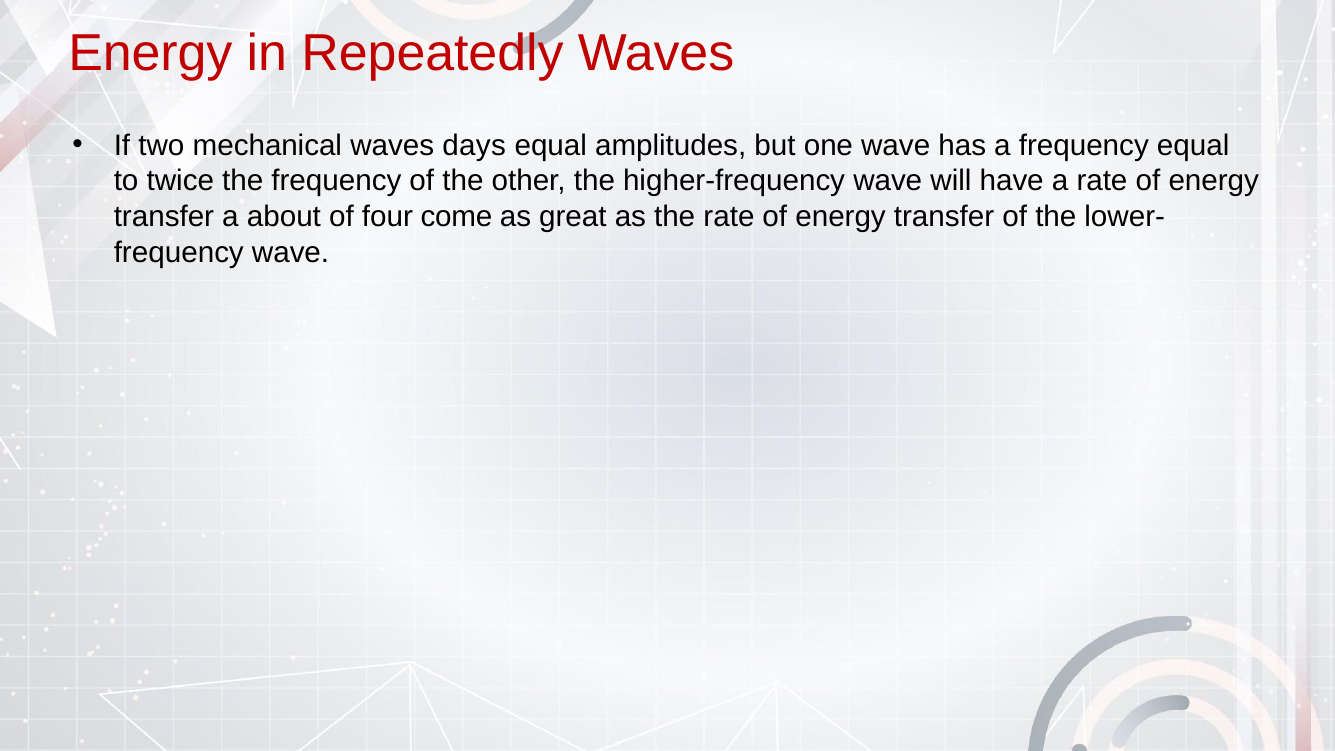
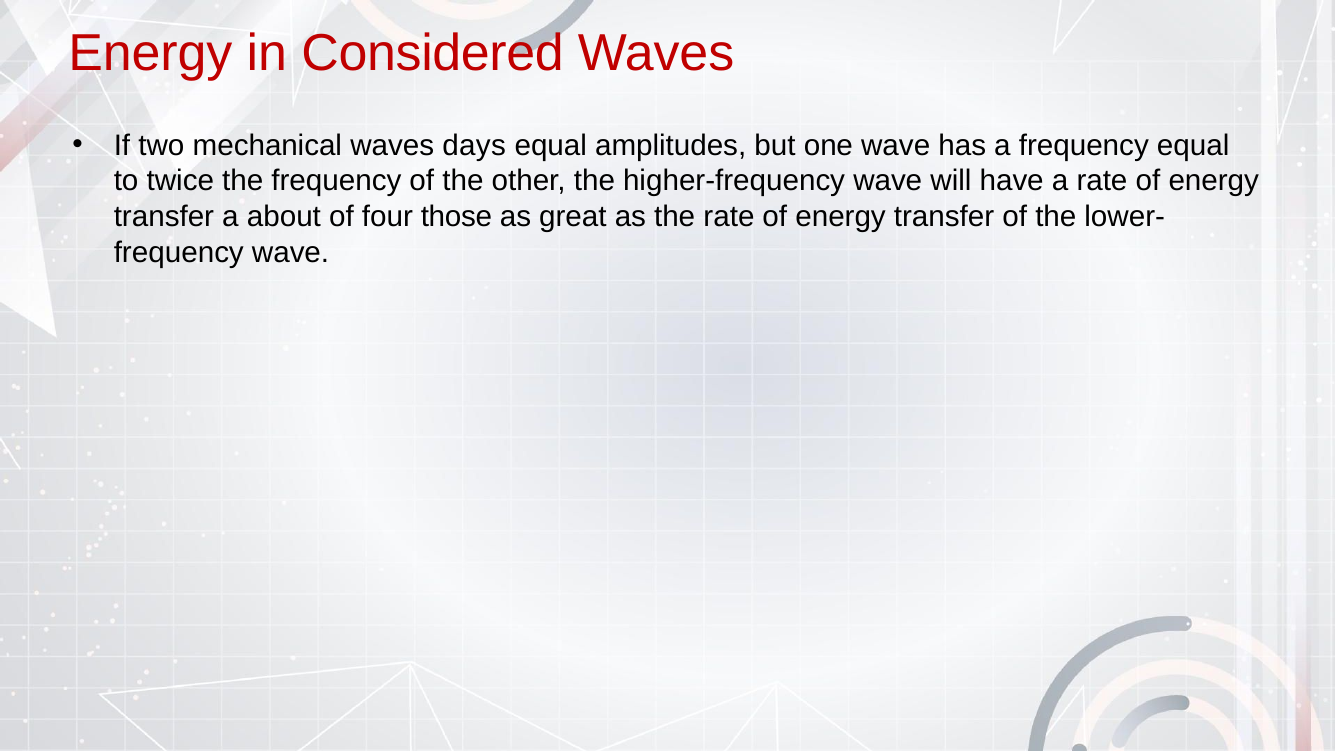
Repeatedly: Repeatedly -> Considered
come: come -> those
